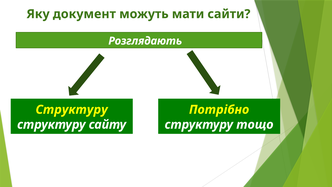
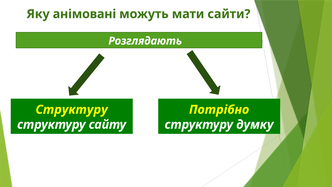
документ: документ -> анімовані
тощо: тощо -> думку
